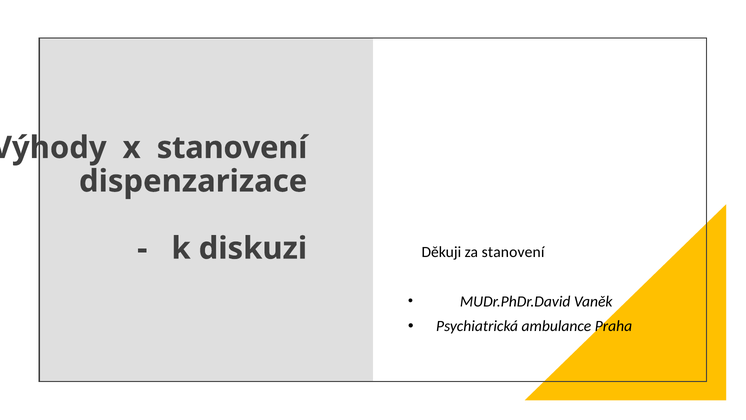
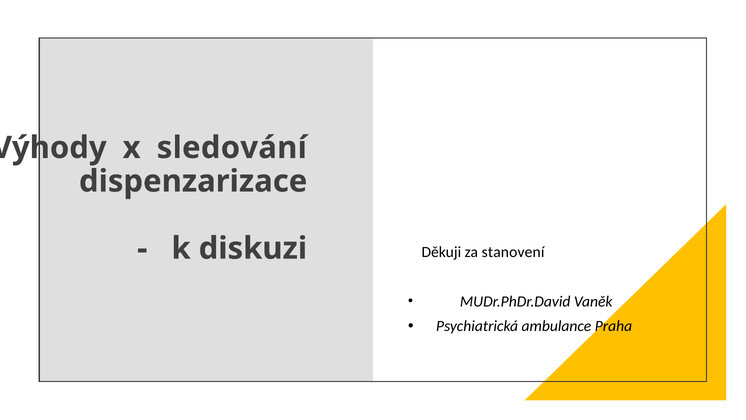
x stanovení: stanovení -> sledování
